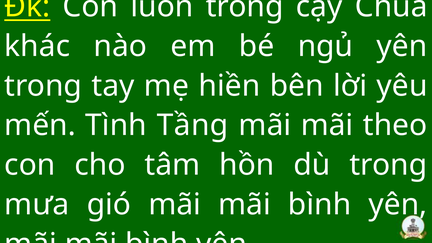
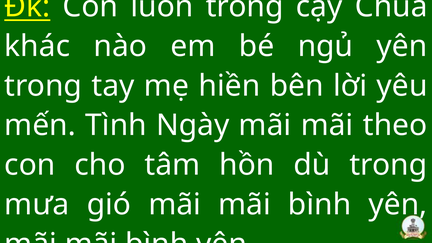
Tầng: Tầng -> Ngày
